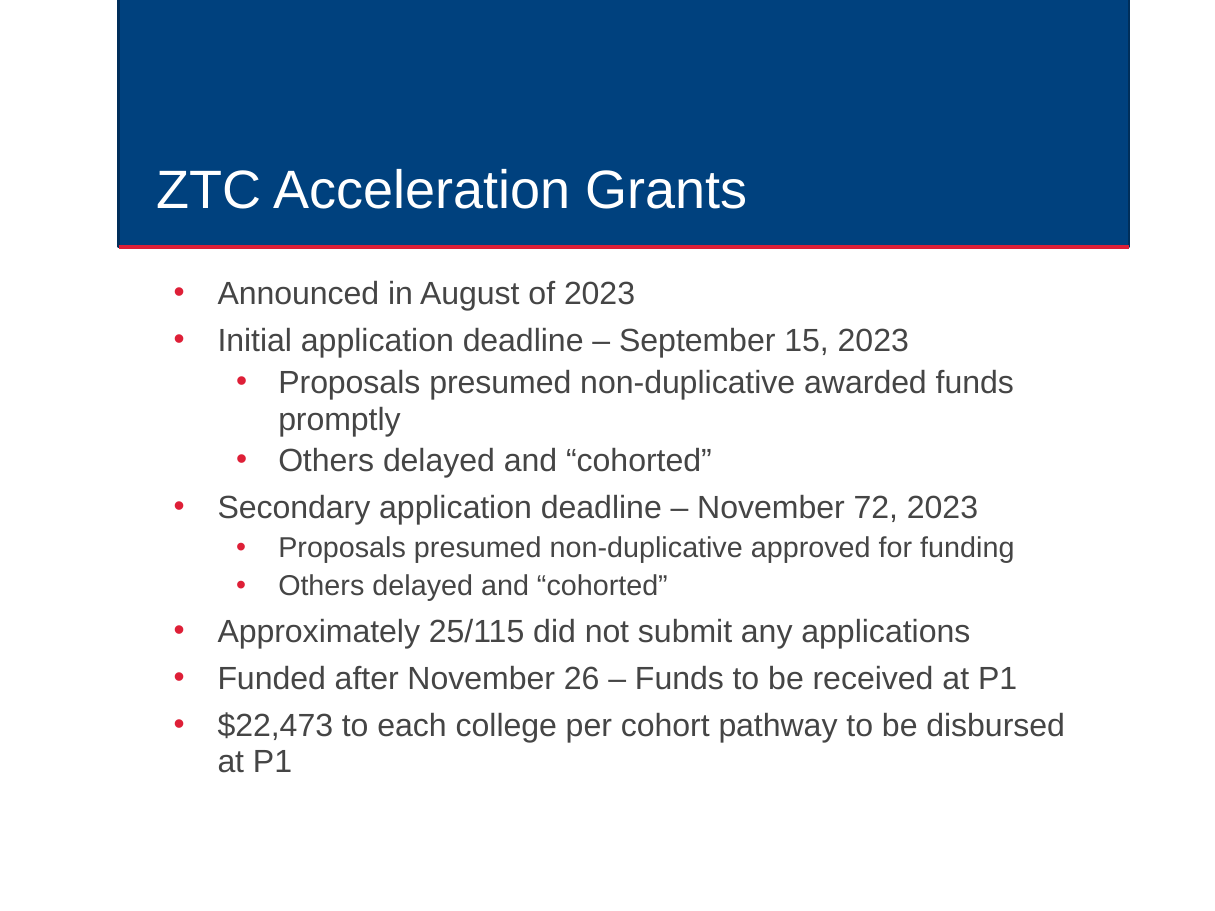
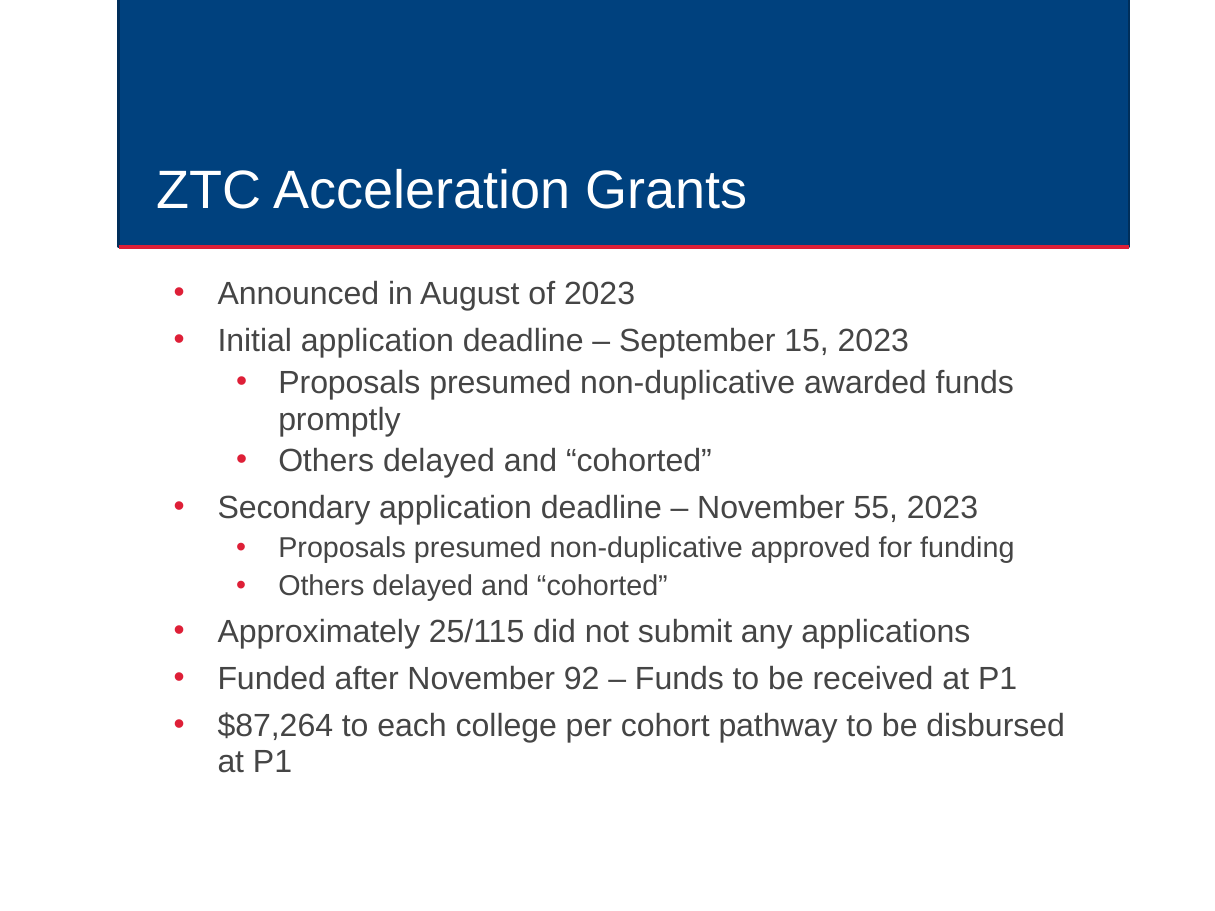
72: 72 -> 55
26: 26 -> 92
$22,473: $22,473 -> $87,264
